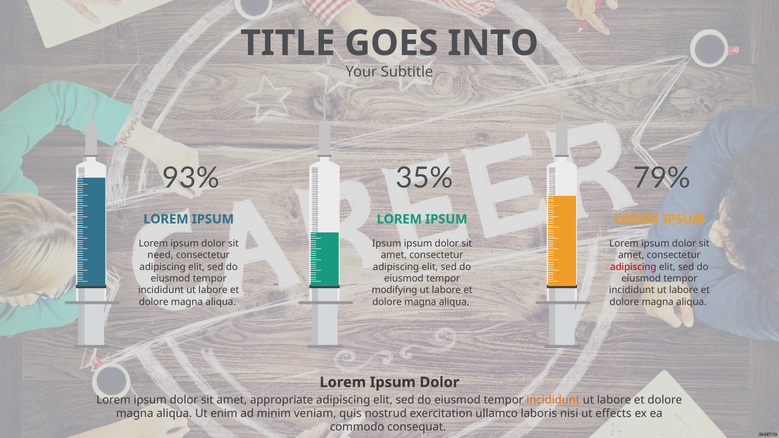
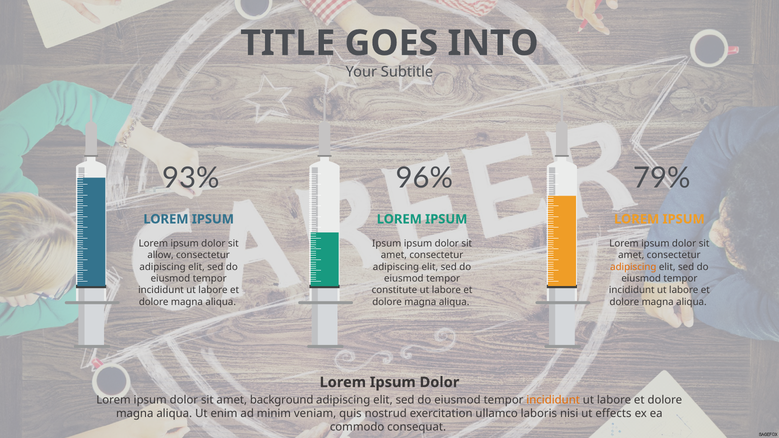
35%: 35% -> 96%
need: need -> allow
adipiscing at (633, 267) colour: red -> orange
modifying: modifying -> constitute
appropriate: appropriate -> background
